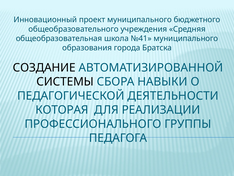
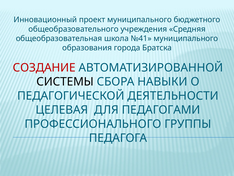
СОЗДАНИЕ colour: black -> red
КОТОРАЯ: КОТОРАЯ -> ЦЕЛЕВАЯ
РЕАЛИЗАЦИИ: РЕАЛИЗАЦИИ -> ПЕДАГОГАМИ
